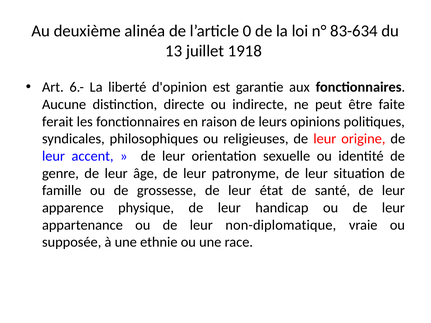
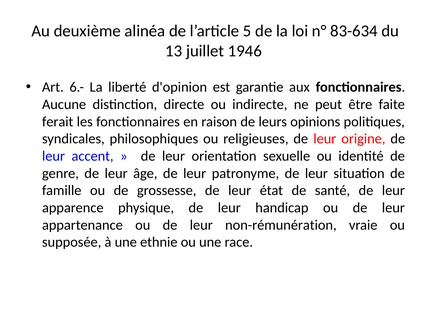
0: 0 -> 5
1918: 1918 -> 1946
non-diplomatique: non-diplomatique -> non-rémunération
